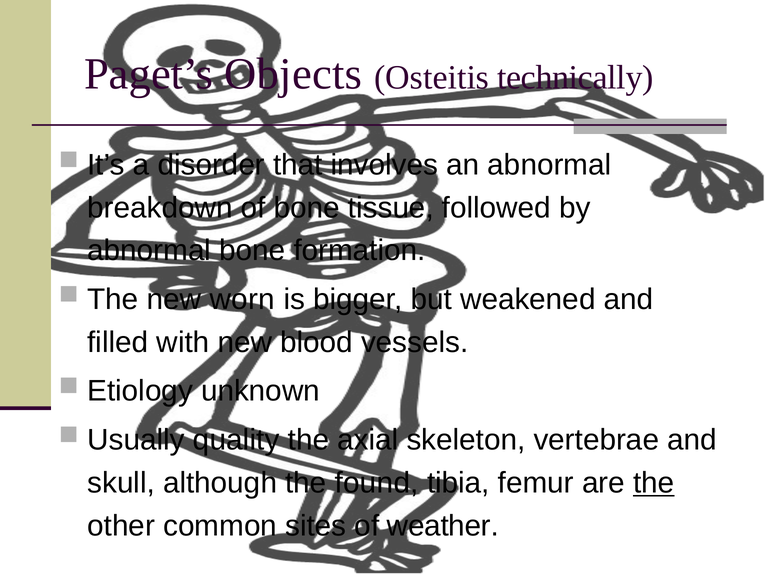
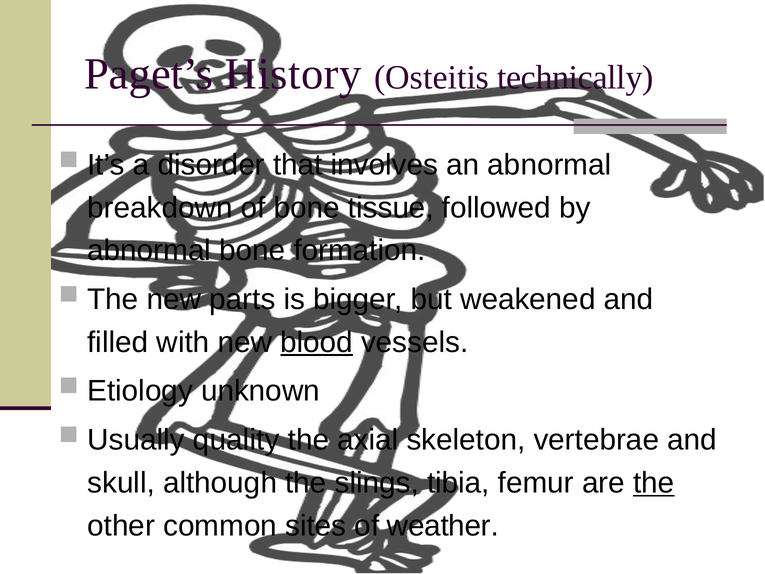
Objects: Objects -> History
worn: worn -> parts
blood underline: none -> present
found: found -> slings
